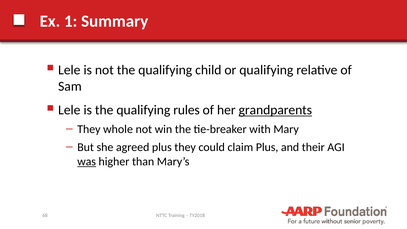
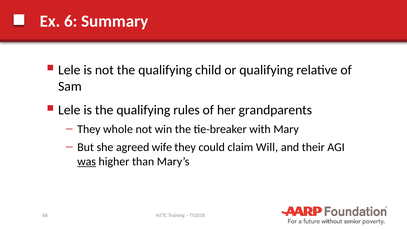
1: 1 -> 6
grandparents underline: present -> none
agreed plus: plus -> wife
claim Plus: Plus -> Will
